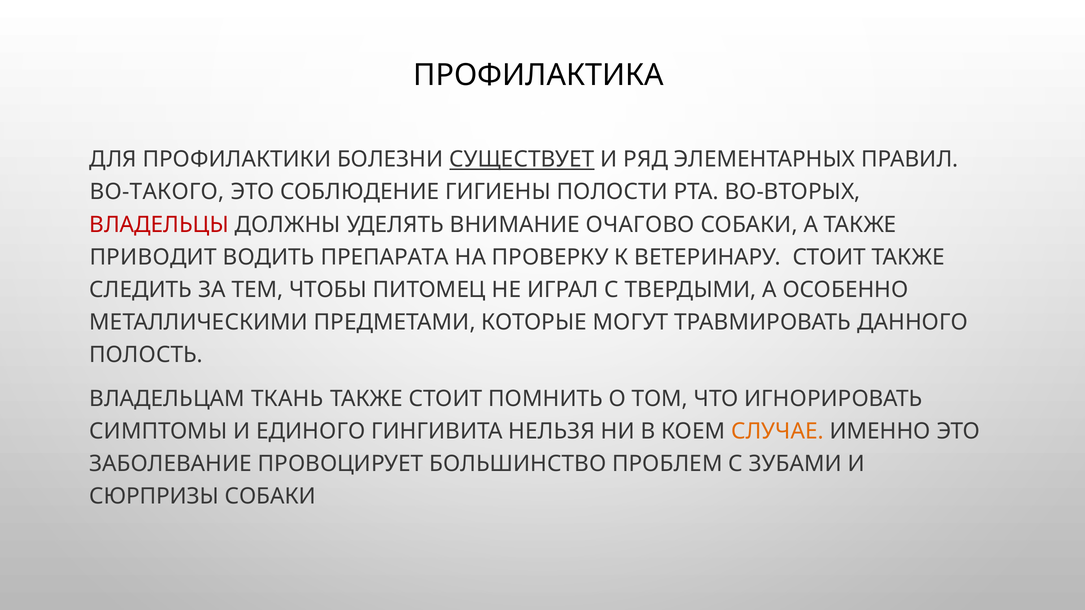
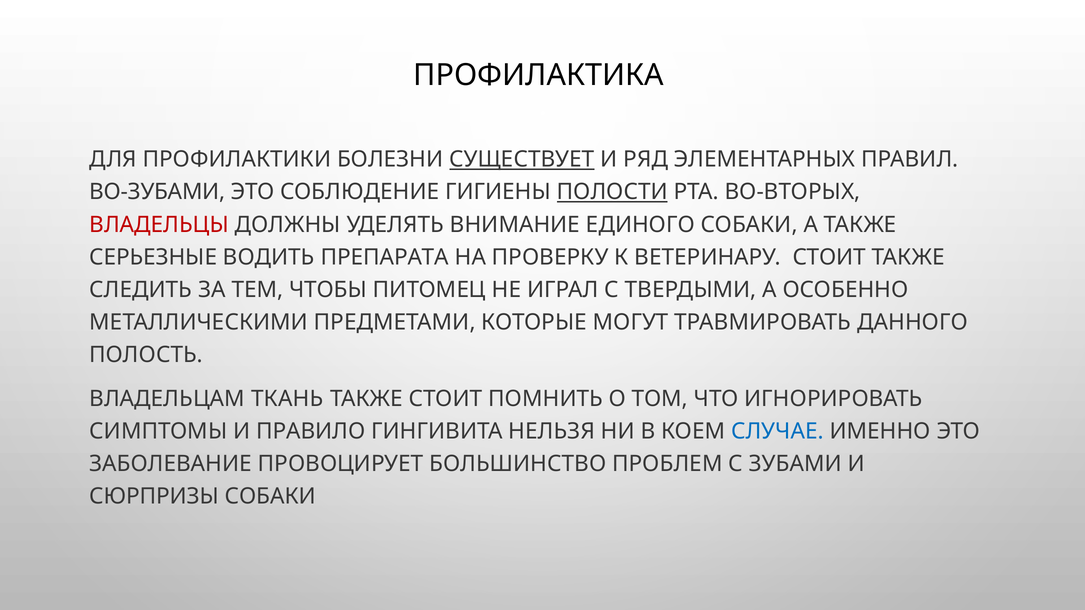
ВО-ТАКОГО: ВО-ТАКОГО -> ВО-ЗУБАМИ
ПОЛОСТИ underline: none -> present
ОЧАГОВО: ОЧАГОВО -> ЕДИНОГО
ПРИВОДИТ: ПРИВОДИТ -> СЕРЬЕЗНЫЕ
ЕДИНОГО: ЕДИНОГО -> ПРАВИЛО
СЛУЧАЕ colour: orange -> blue
